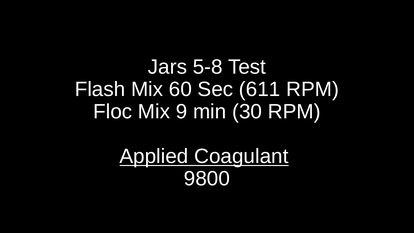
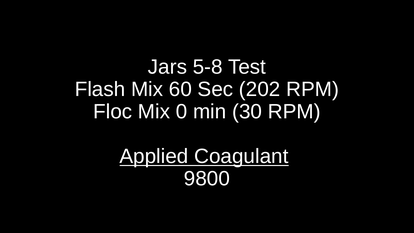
611: 611 -> 202
9: 9 -> 0
